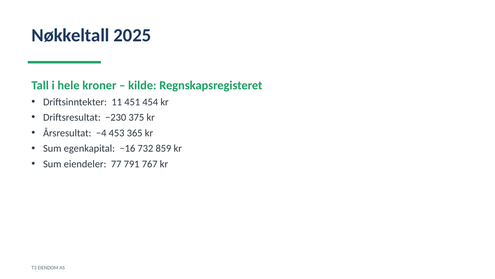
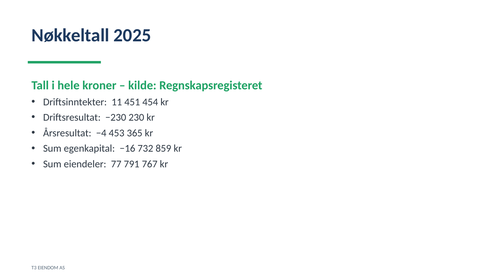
375: 375 -> 230
